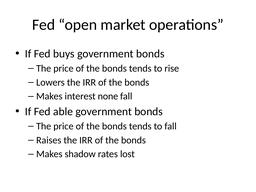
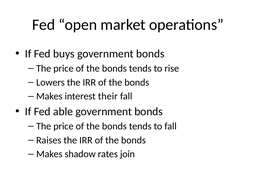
none: none -> their
lost: lost -> join
